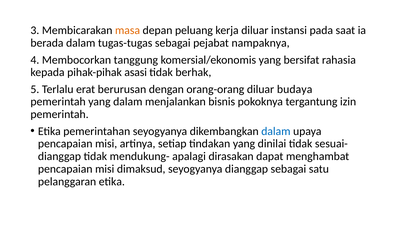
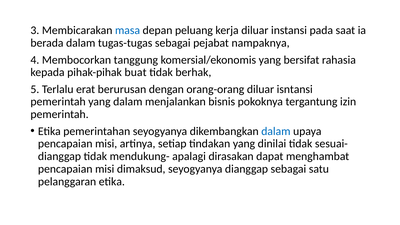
masa colour: orange -> blue
asasi: asasi -> buat
budaya: budaya -> isntansi
